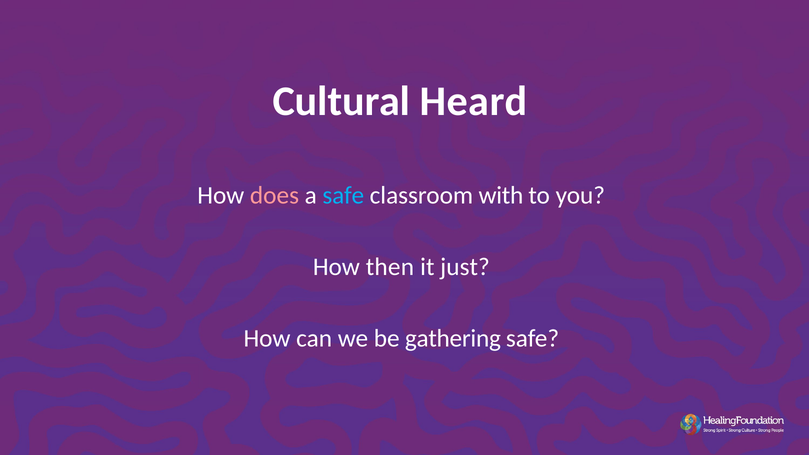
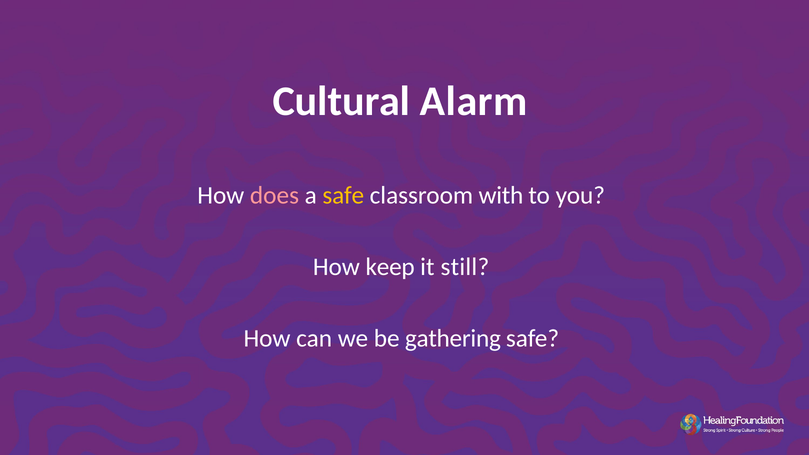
Heard: Heard -> Alarm
safe at (343, 195) colour: light blue -> yellow
then: then -> keep
just: just -> still
